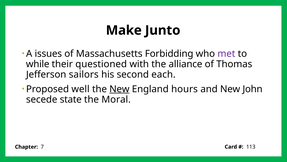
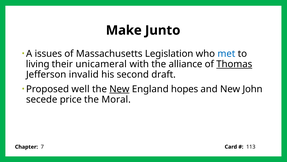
Forbidding: Forbidding -> Legislation
met colour: purple -> blue
while: while -> living
questioned: questioned -> unicameral
Thomas underline: none -> present
sailors: sailors -> invalid
each: each -> draft
hours: hours -> hopes
state: state -> price
